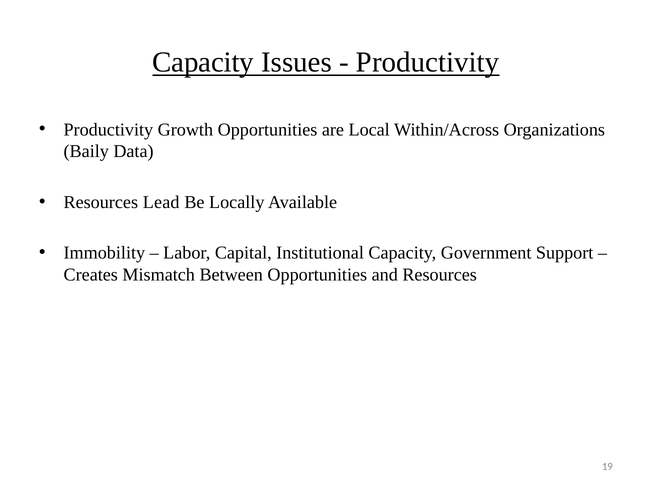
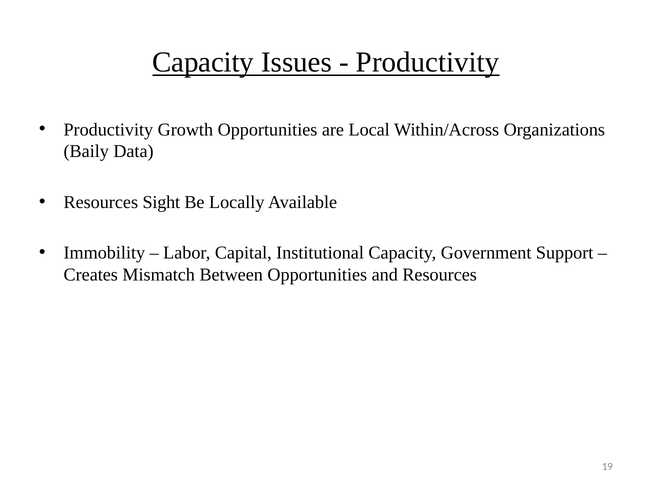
Lead: Lead -> Sight
